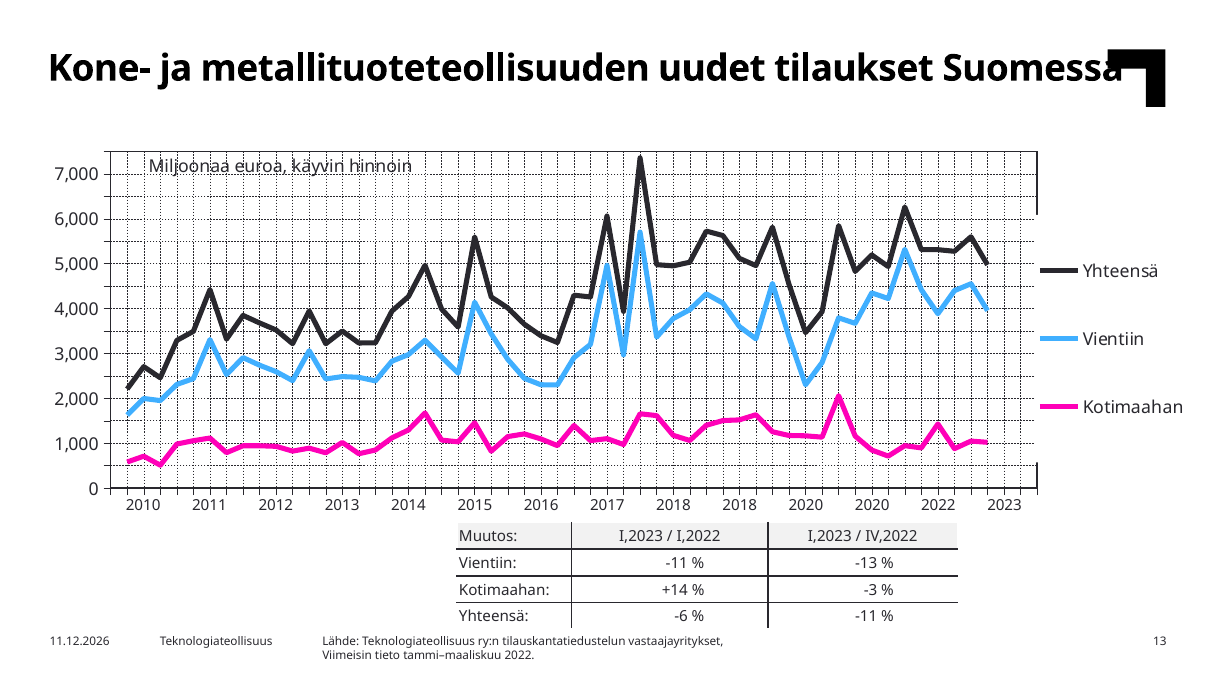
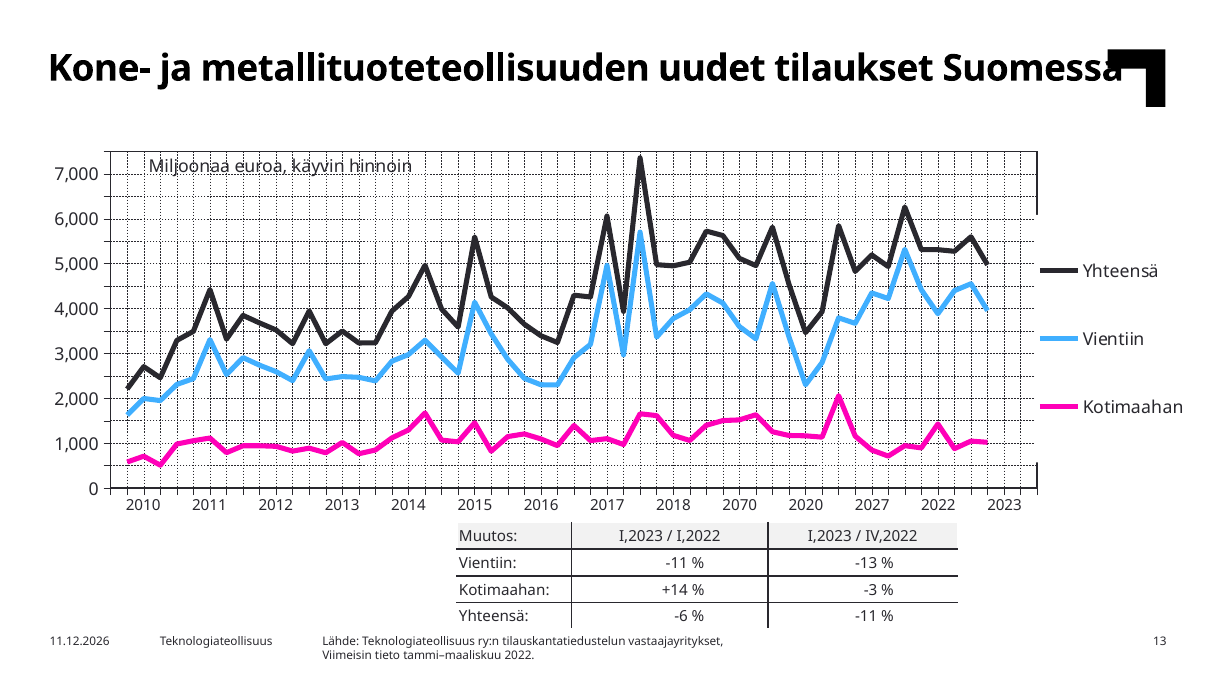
2018 2018: 2018 -> 2070
2020 2020: 2020 -> 2027
